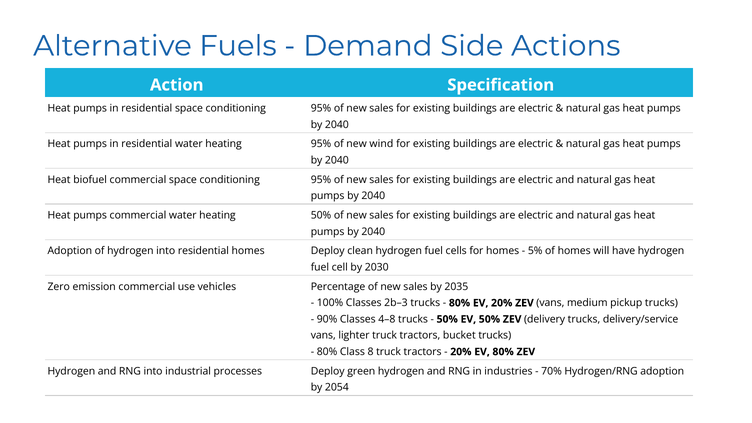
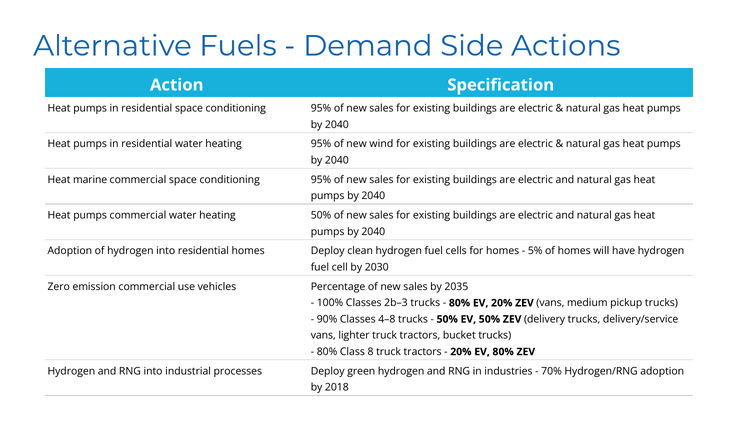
biofuel: biofuel -> marine
2054: 2054 -> 2018
